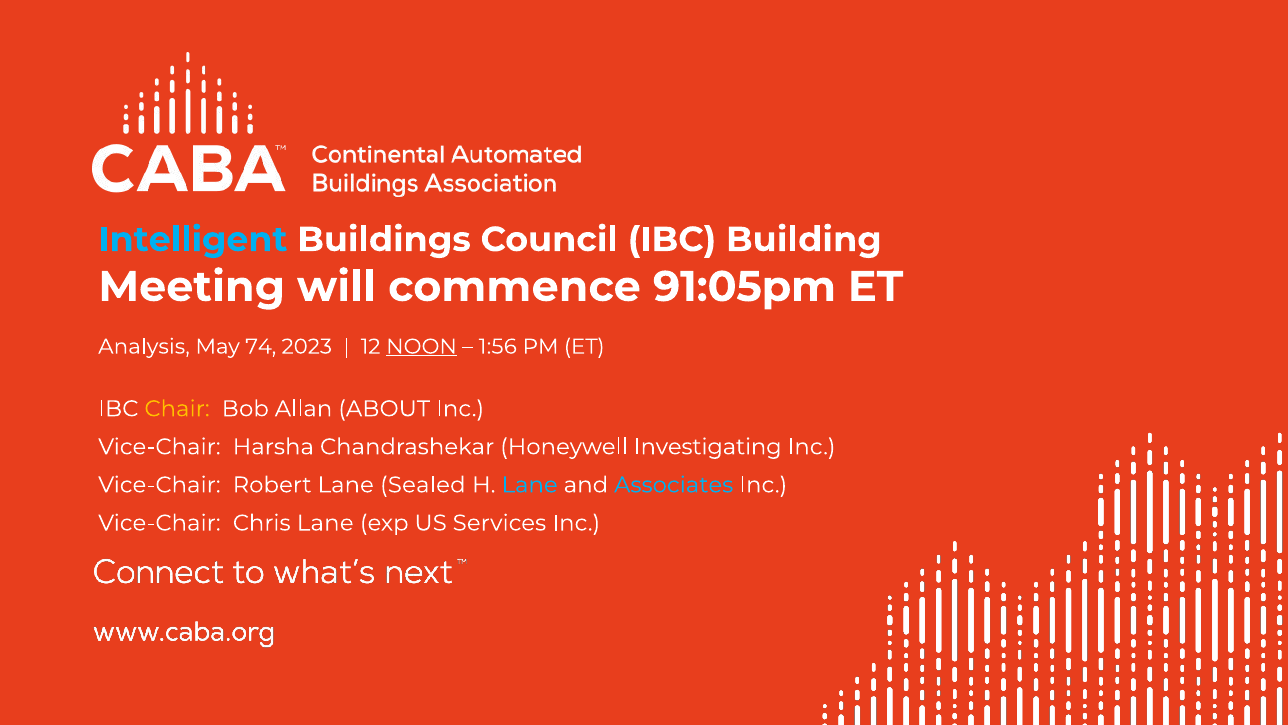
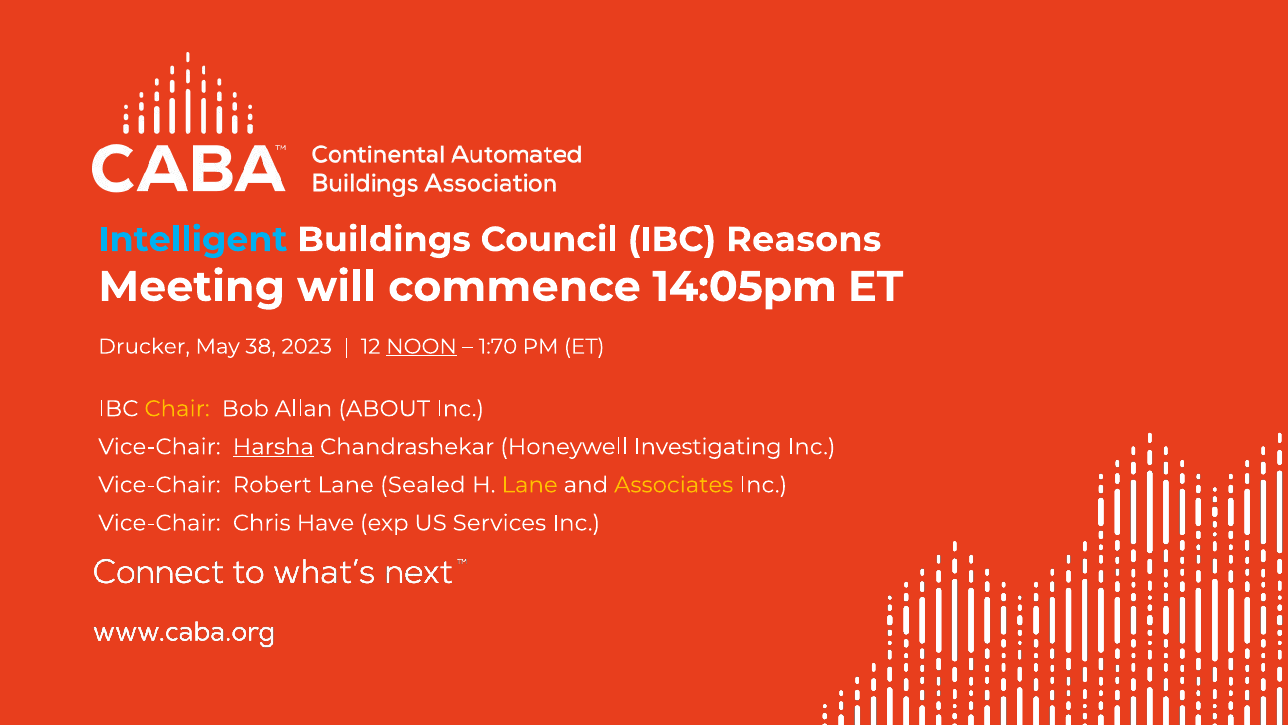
Building: Building -> Reasons
91:05pm: 91:05pm -> 14:05pm
Analysis: Analysis -> Drucker
74: 74 -> 38
1:56: 1:56 -> 1:70
Harsha underline: none -> present
Lane at (530, 485) colour: light blue -> yellow
Associates colour: light blue -> yellow
Chris Lane: Lane -> Have
